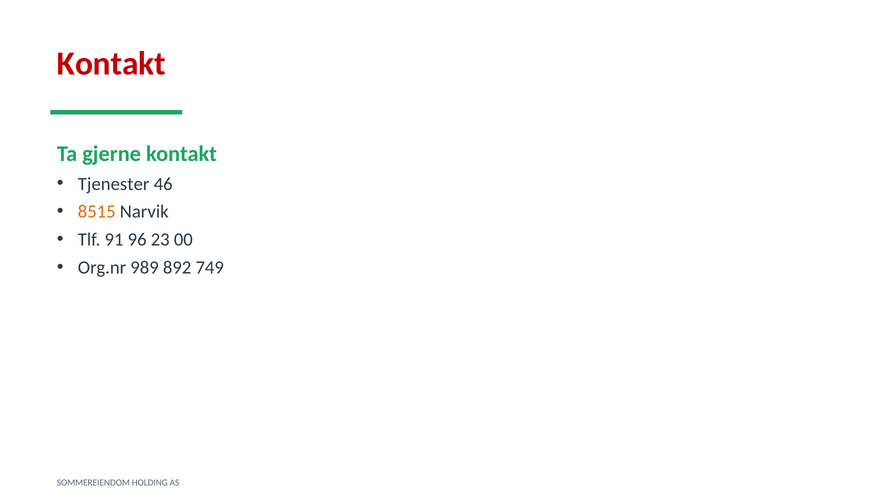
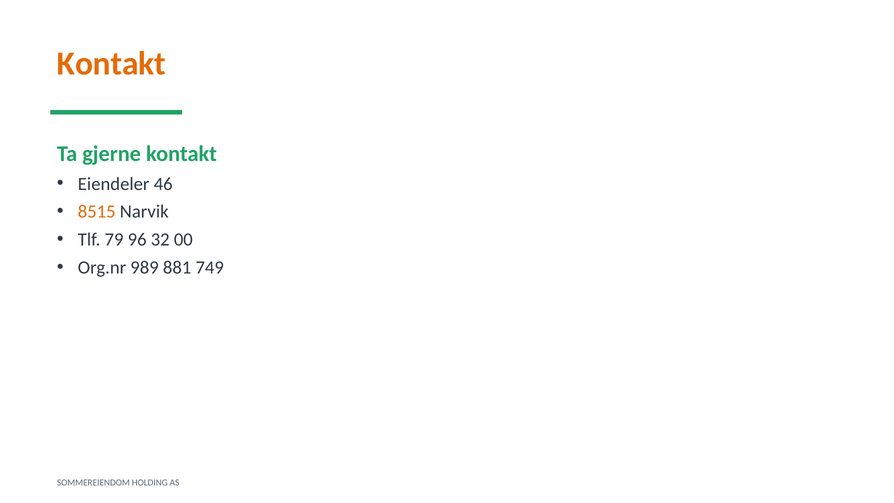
Kontakt at (111, 64) colour: red -> orange
Tjenester: Tjenester -> Eiendeler
91: 91 -> 79
23: 23 -> 32
892: 892 -> 881
